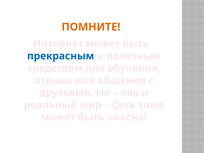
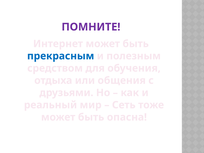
ПОМНИТЕ colour: orange -> purple
